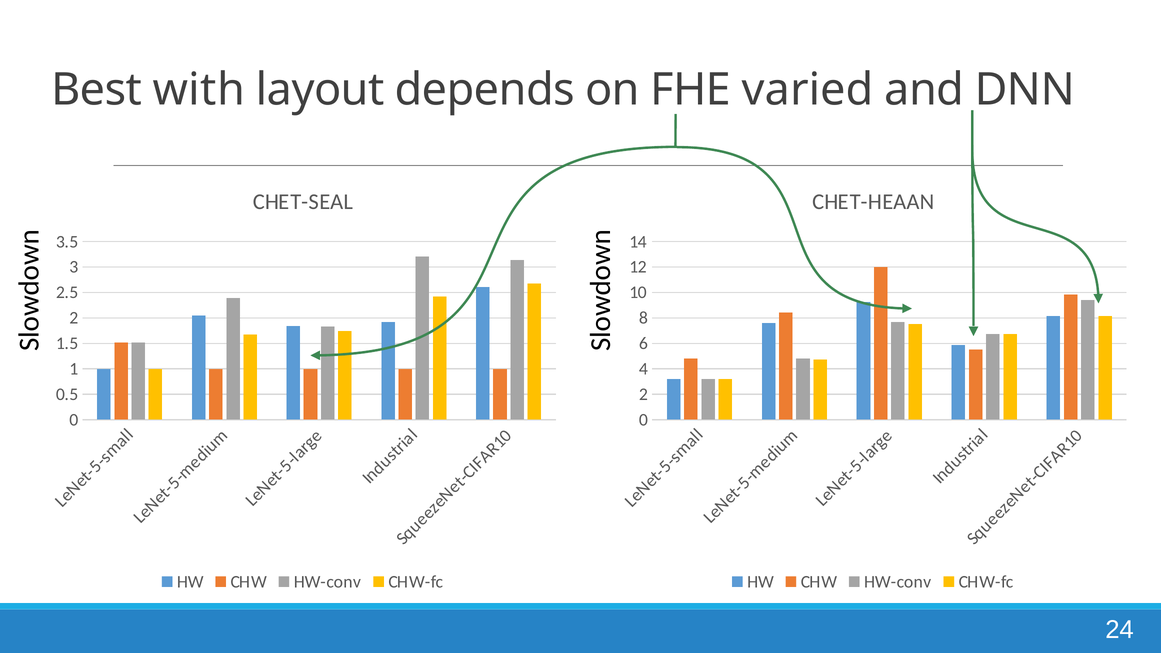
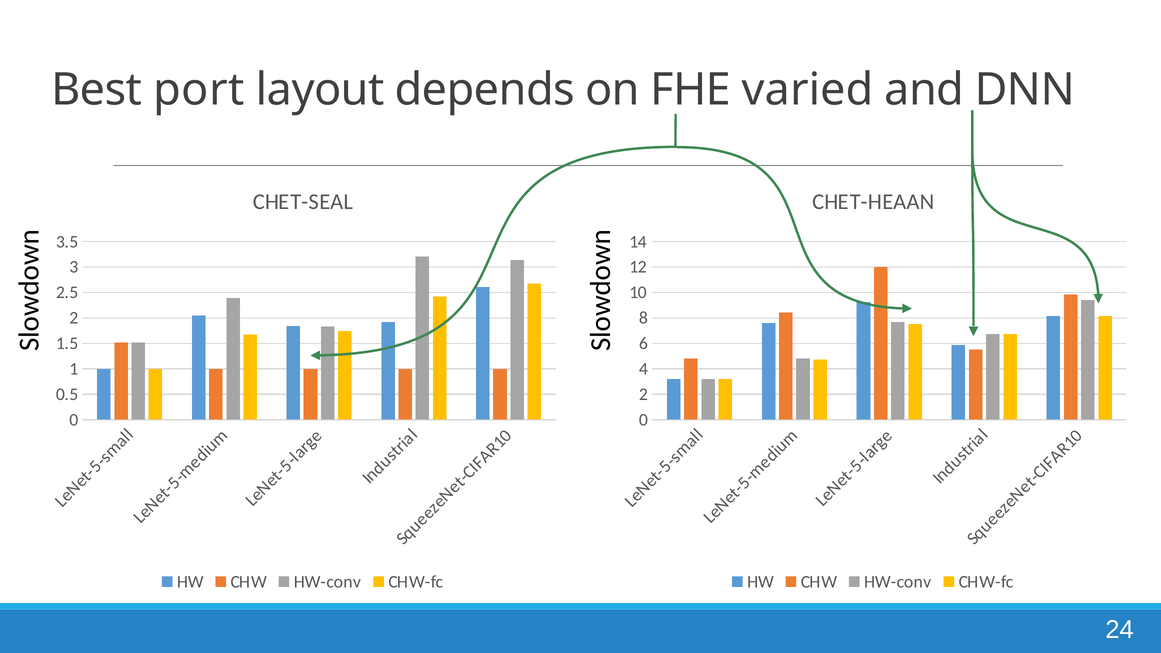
with: with -> port
